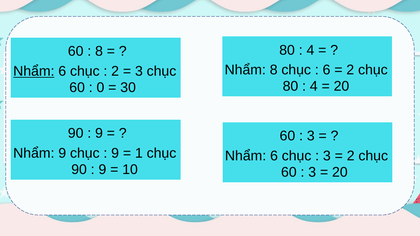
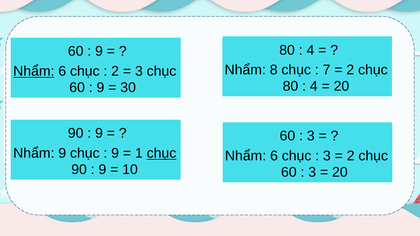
8 at (99, 51): 8 -> 9
6 at (327, 70): 6 -> 7
0 at (100, 88): 0 -> 9
chục at (161, 153) underline: none -> present
